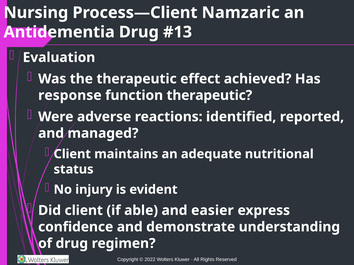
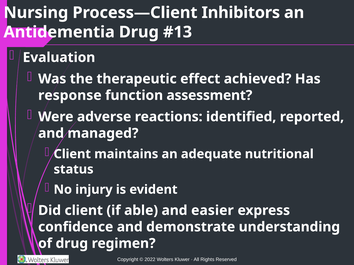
Namzaric: Namzaric -> Inhibitors
function therapeutic: therapeutic -> assessment
